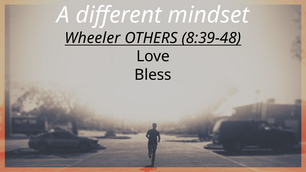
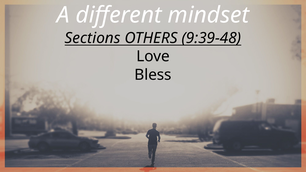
Wheeler: Wheeler -> Sections
8:39-48: 8:39-48 -> 9:39-48
